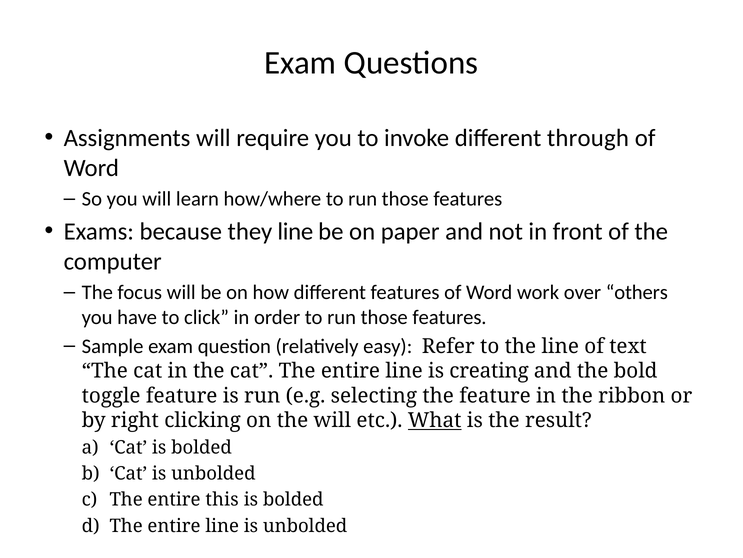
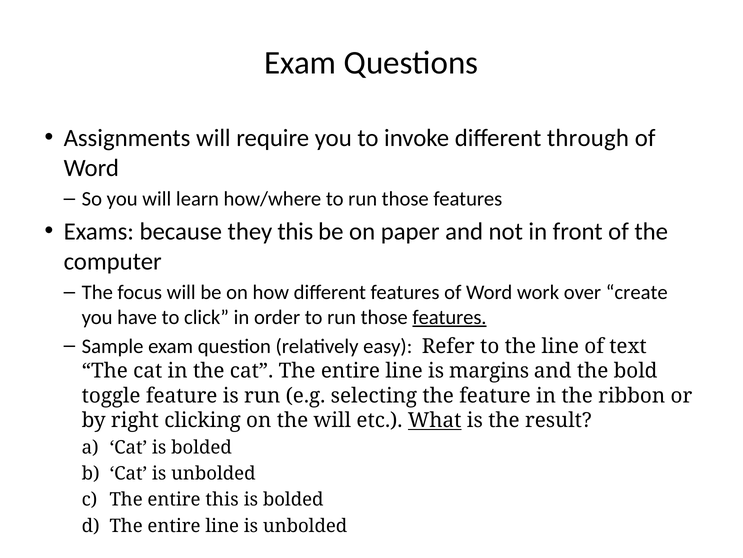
they line: line -> this
others: others -> create
features at (449, 317) underline: none -> present
creating: creating -> margins
